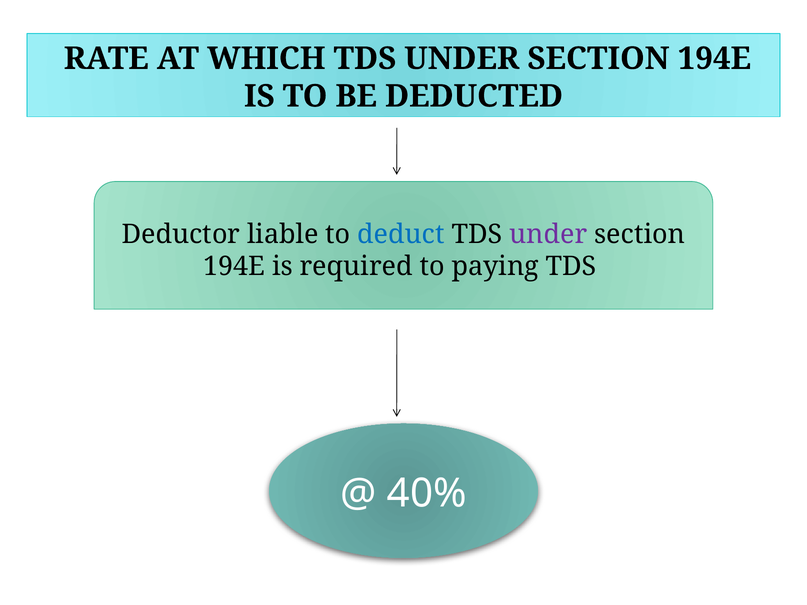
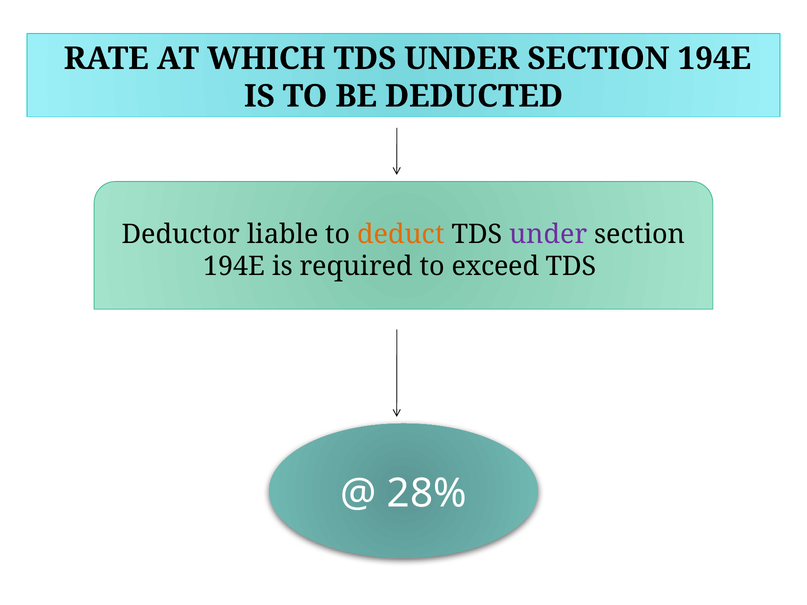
deduct colour: blue -> orange
paying: paying -> exceed
40%: 40% -> 28%
